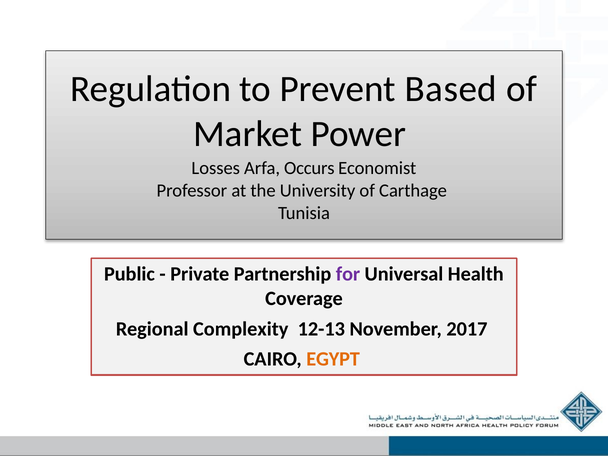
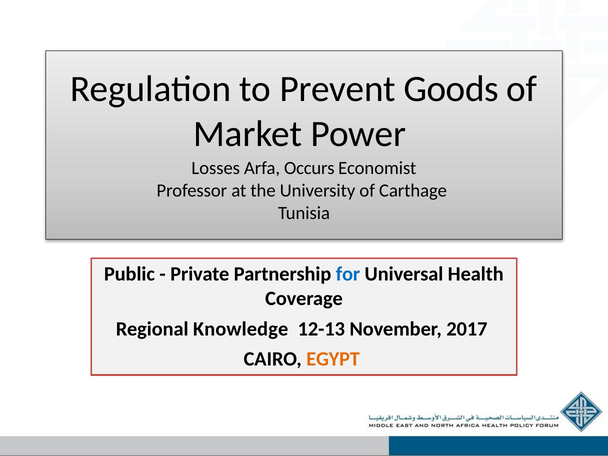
Based: Based -> Goods
for colour: purple -> blue
Complexity: Complexity -> Knowledge
